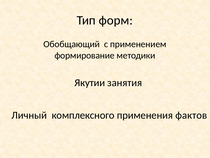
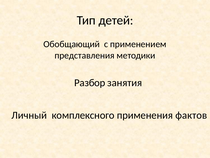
форм: форм -> детей
формирование: формирование -> представления
Якутии: Якутии -> Разбор
